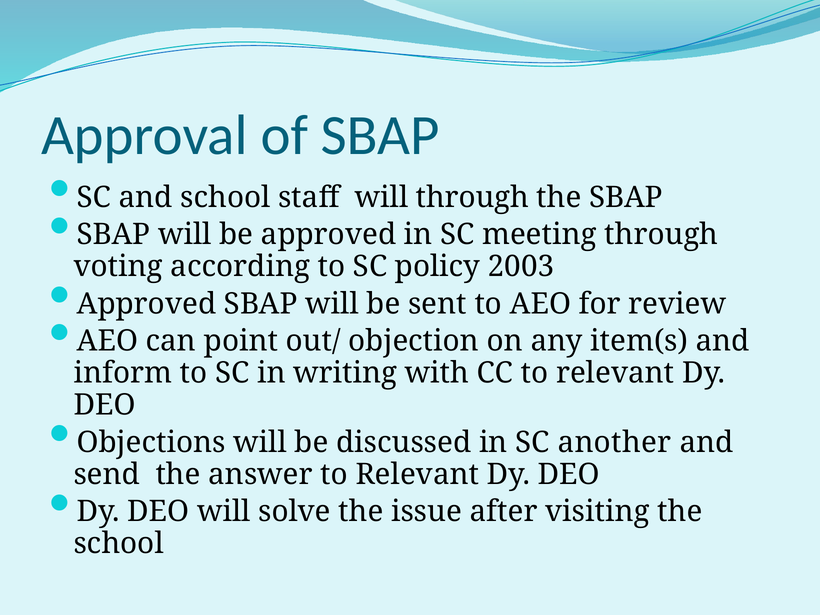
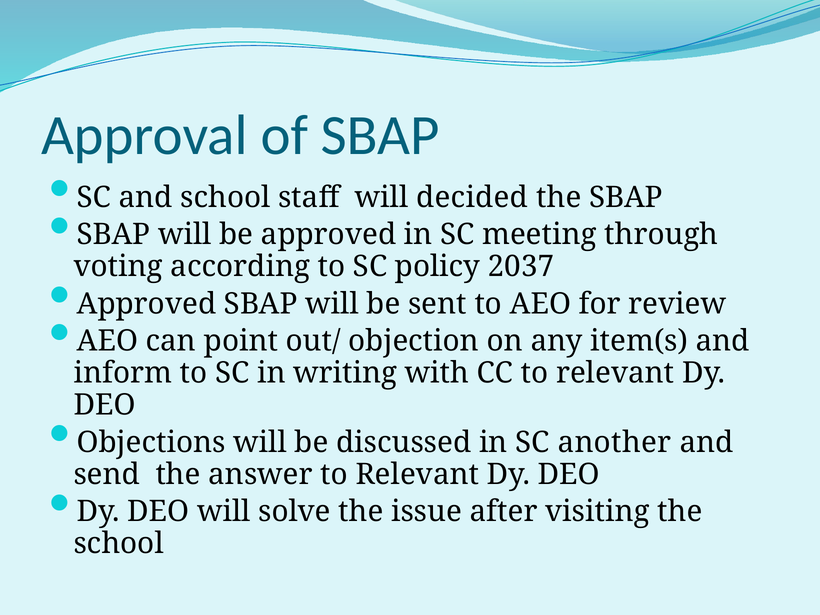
will through: through -> decided
2003: 2003 -> 2037
